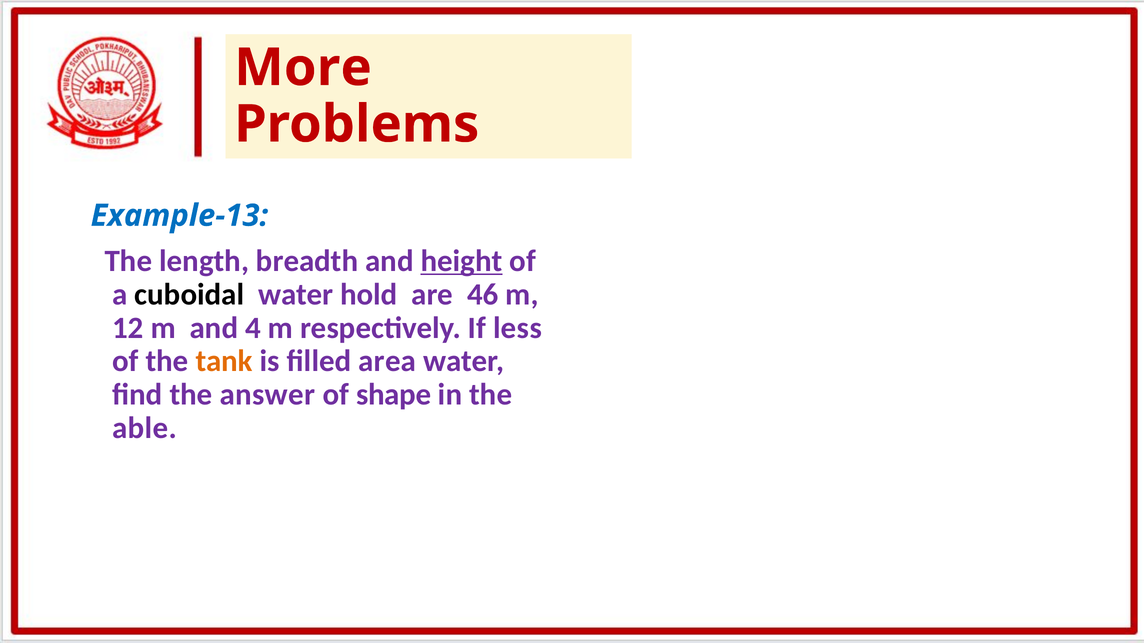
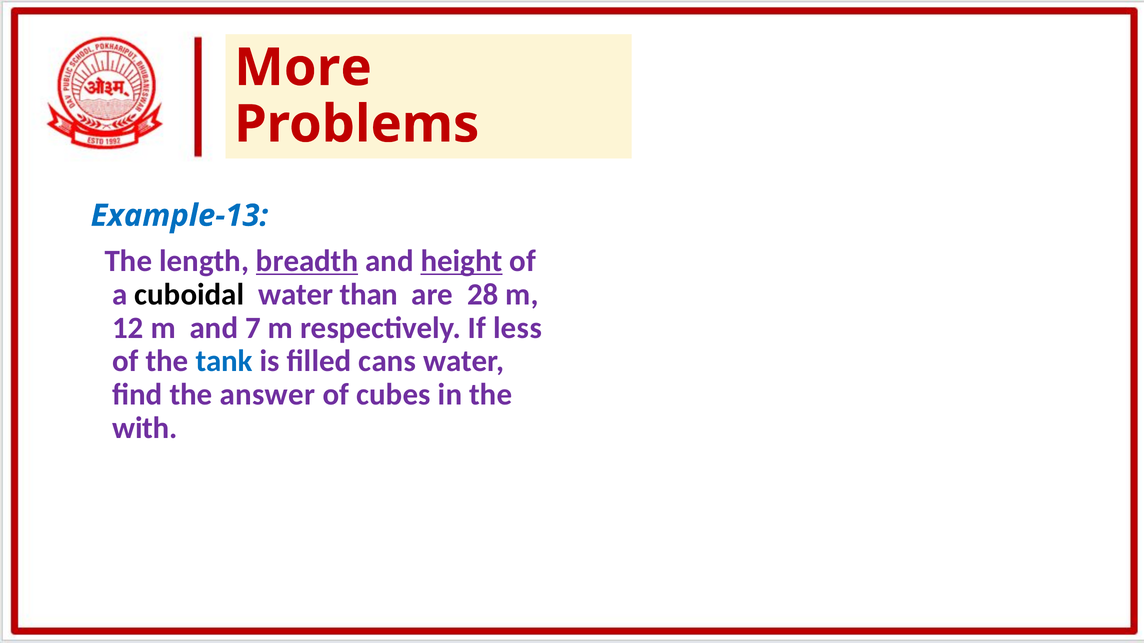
breadth underline: none -> present
hold: hold -> than
46: 46 -> 28
4: 4 -> 7
tank colour: orange -> blue
area: area -> cans
shape: shape -> cubes
able: able -> with
